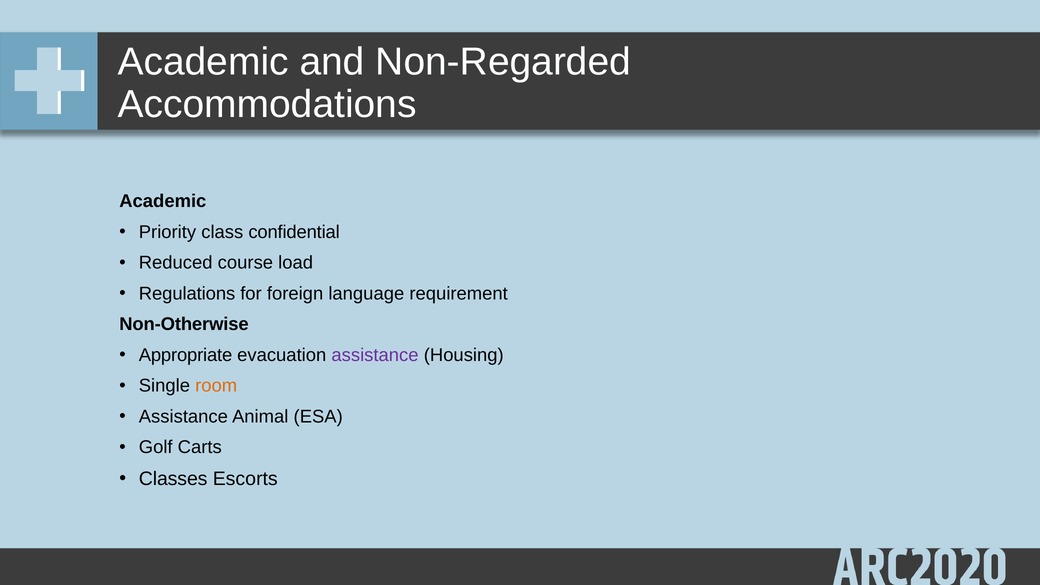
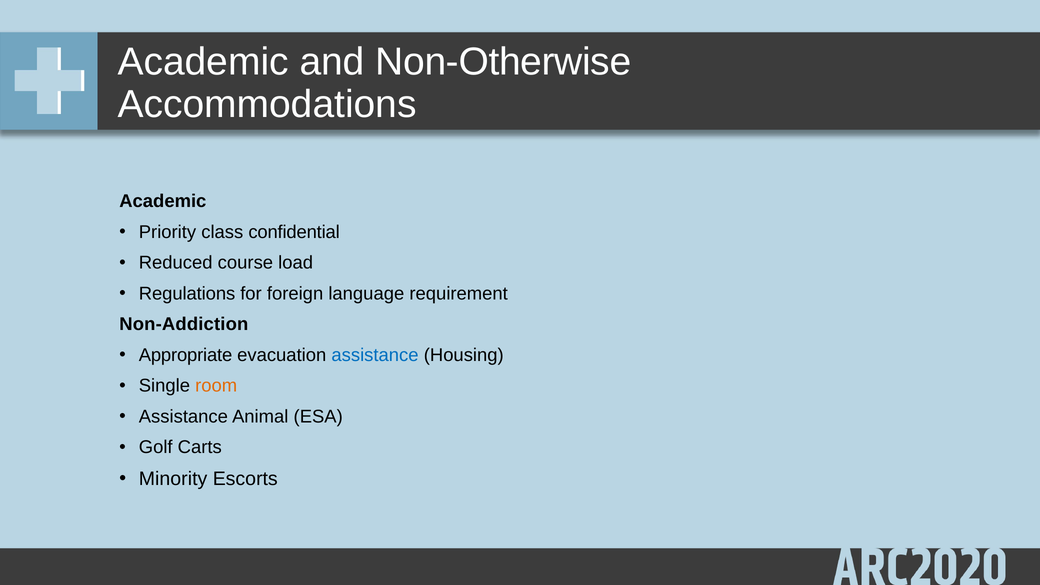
Non-Regarded: Non-Regarded -> Non-Otherwise
Non-Otherwise: Non-Otherwise -> Non-Addiction
assistance at (375, 355) colour: purple -> blue
Classes: Classes -> Minority
